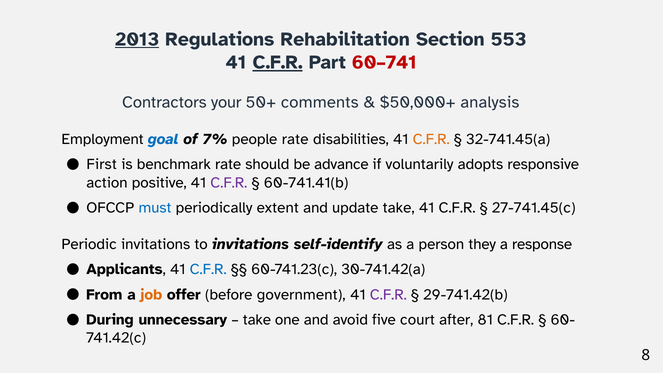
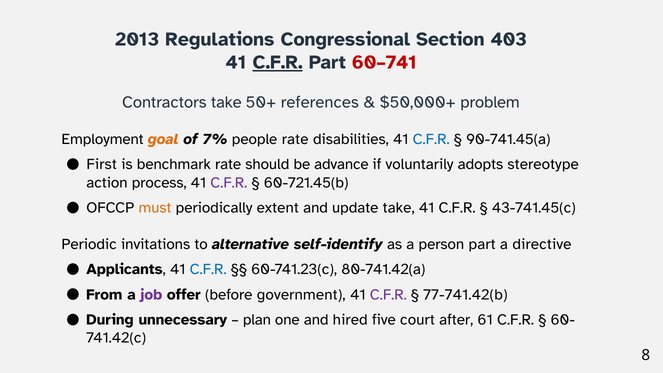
2013 underline: present -> none
Rehabilitation: Rehabilitation -> Congressional
553: 553 -> 403
Contractors your: your -> take
comments: comments -> references
analysis: analysis -> problem
goal colour: blue -> orange
C.F.R at (431, 139) colour: orange -> blue
32-741.45(a: 32-741.45(a -> 90-741.45(a
responsive: responsive -> stereotype
positive: positive -> process
60-741.41(b: 60-741.41(b -> 60-721.45(b
must colour: blue -> orange
27-741.45(c: 27-741.45(c -> 43-741.45(c
to invitations: invitations -> alternative
person they: they -> part
response: response -> directive
30-741.42(a: 30-741.42(a -> 80-741.42(a
job colour: orange -> purple
29-741.42(b: 29-741.42(b -> 77-741.42(b
take at (257, 320): take -> plan
avoid: avoid -> hired
81: 81 -> 61
